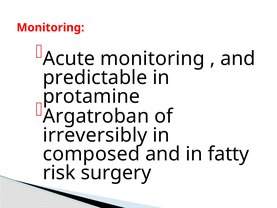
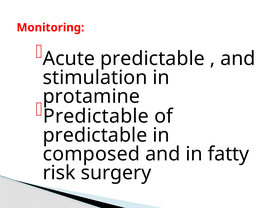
Acute monitoring: monitoring -> predictable
predictable: predictable -> stimulation
Argatroban at (96, 116): Argatroban -> Predictable
irreversibly at (95, 135): irreversibly -> predictable
